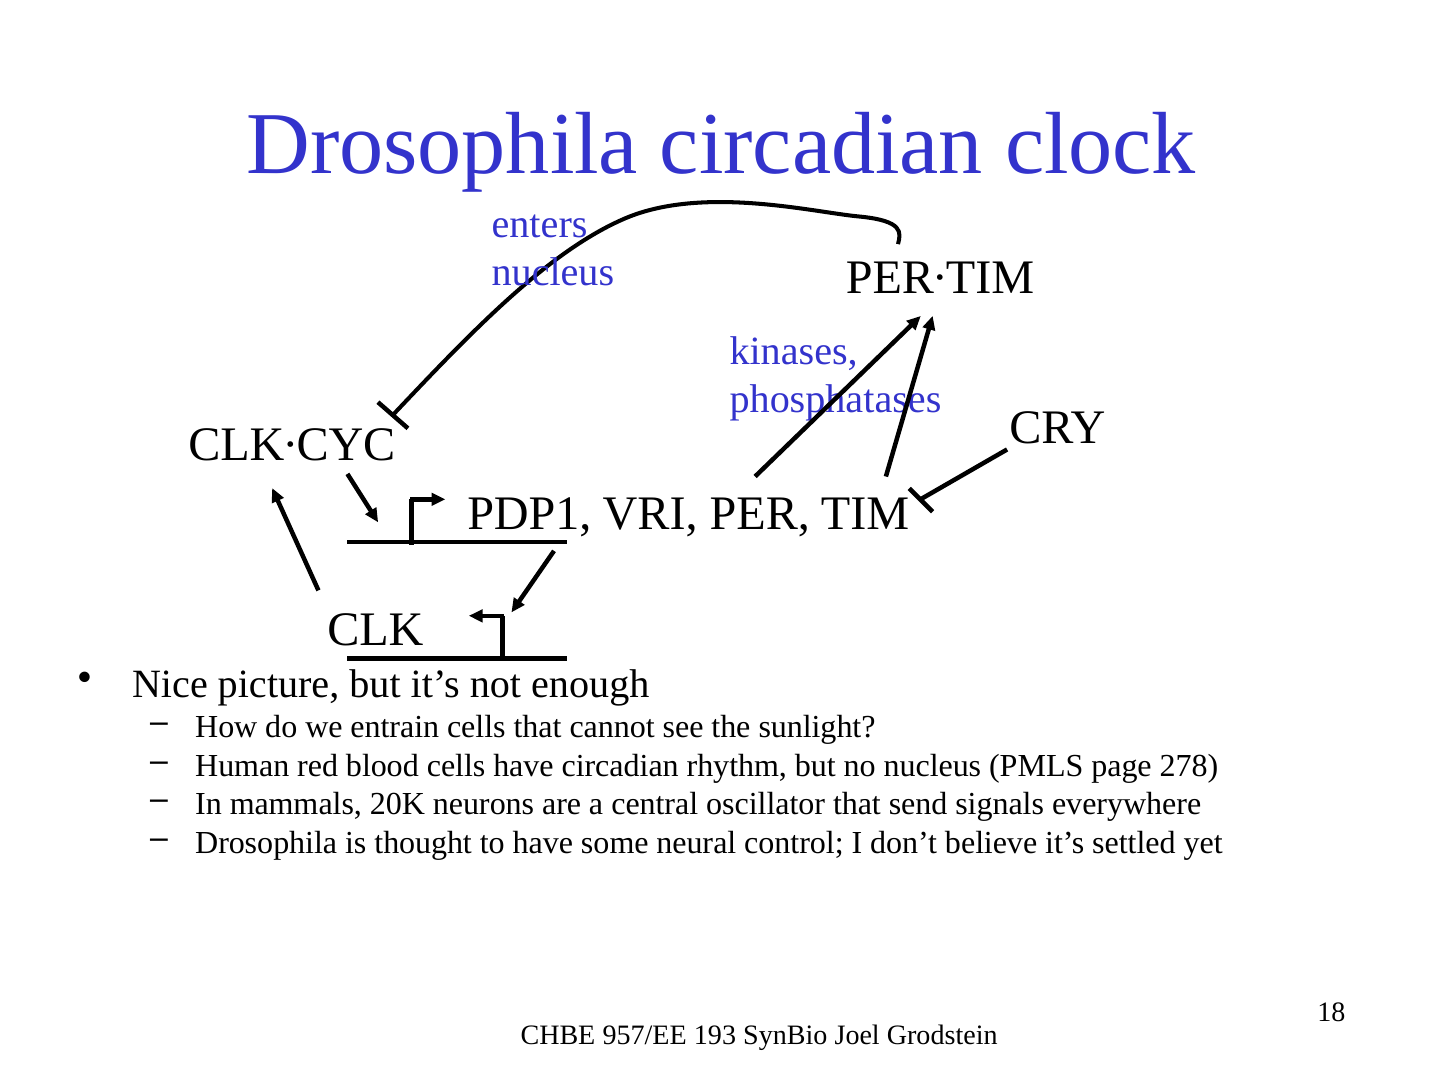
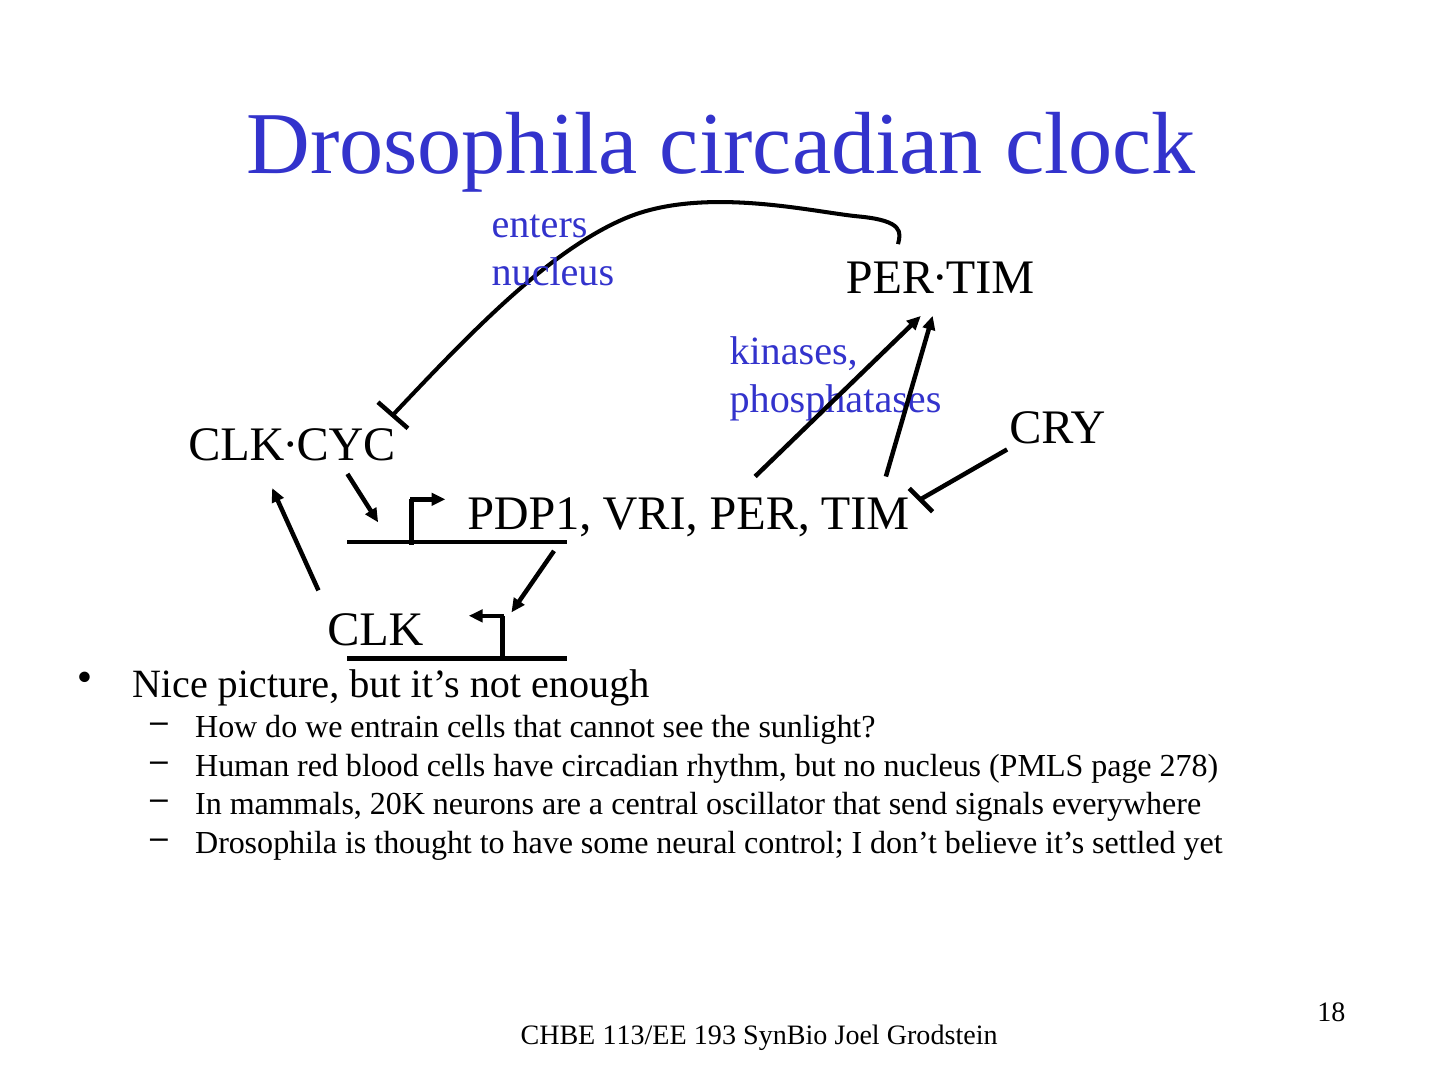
957/EE: 957/EE -> 113/EE
